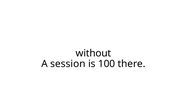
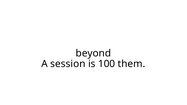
without: without -> beyond
there: there -> them
